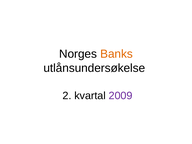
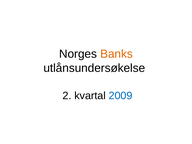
2009 colour: purple -> blue
